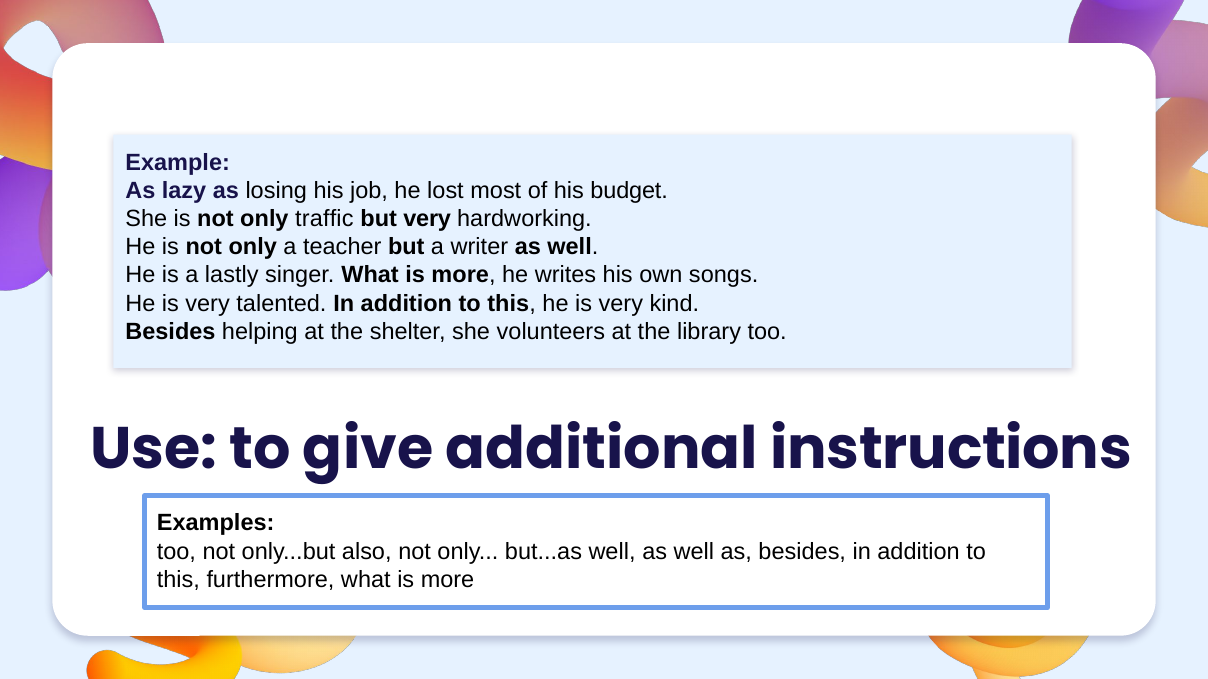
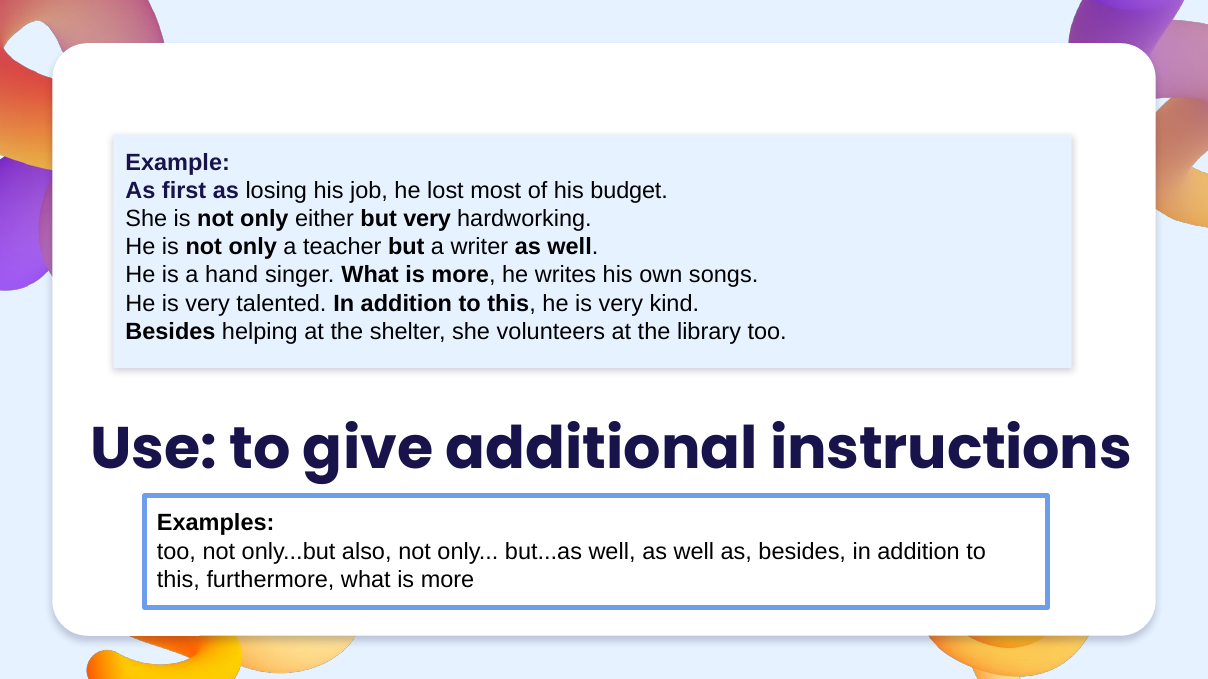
lazy: lazy -> first
traffic: traffic -> either
lastly: lastly -> hand
